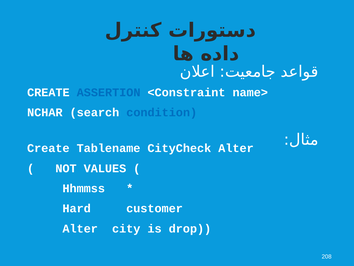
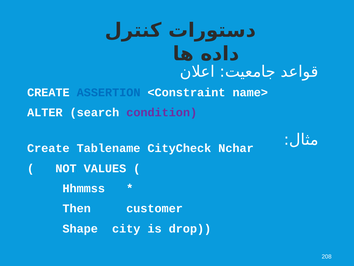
NCHAR: NCHAR -> ALTER
condition colour: blue -> purple
CityCheck Alter: Alter -> Nchar
Hard: Hard -> Then
Alter at (80, 228): Alter -> Shape
